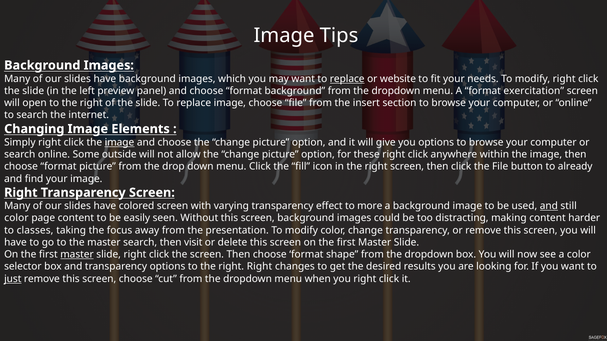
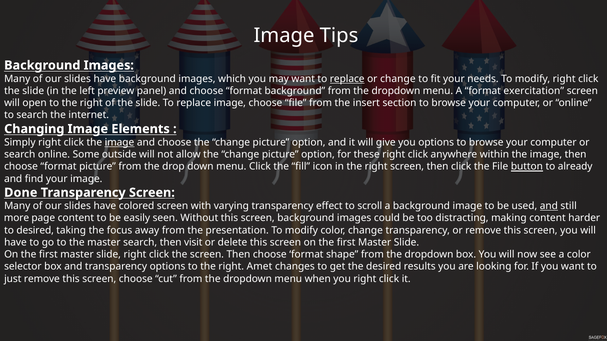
or website: website -> change
button underline: none -> present
Right at (21, 193): Right -> Done
more: more -> scroll
color at (16, 218): color -> more
to classes: classes -> desired
master at (77, 255) underline: present -> none
right Right: Right -> Amet
just underline: present -> none
